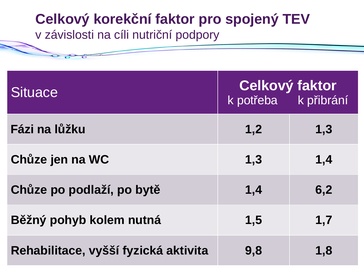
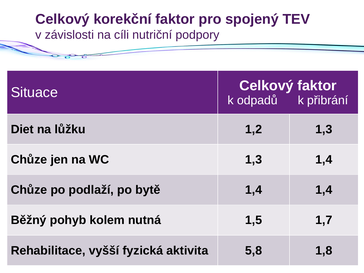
potřeba: potřeba -> odpadů
Fázi: Fázi -> Diet
1,4 6,2: 6,2 -> 1,4
9,8: 9,8 -> 5,8
